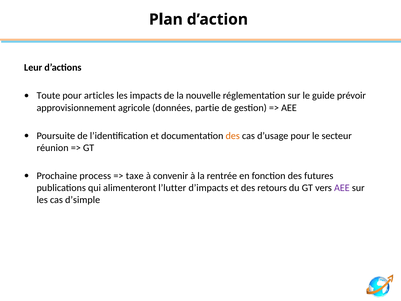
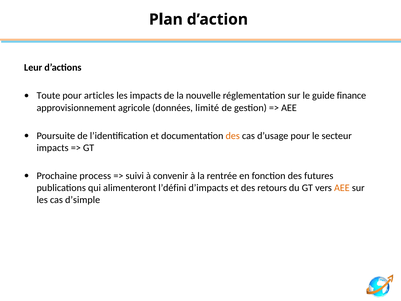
prévoir: prévoir -> finance
partie: partie -> limité
réunion at (53, 148): réunion -> impacts
taxe: taxe -> suivi
l’lutter: l’lutter -> l’défini
AEE at (342, 188) colour: purple -> orange
